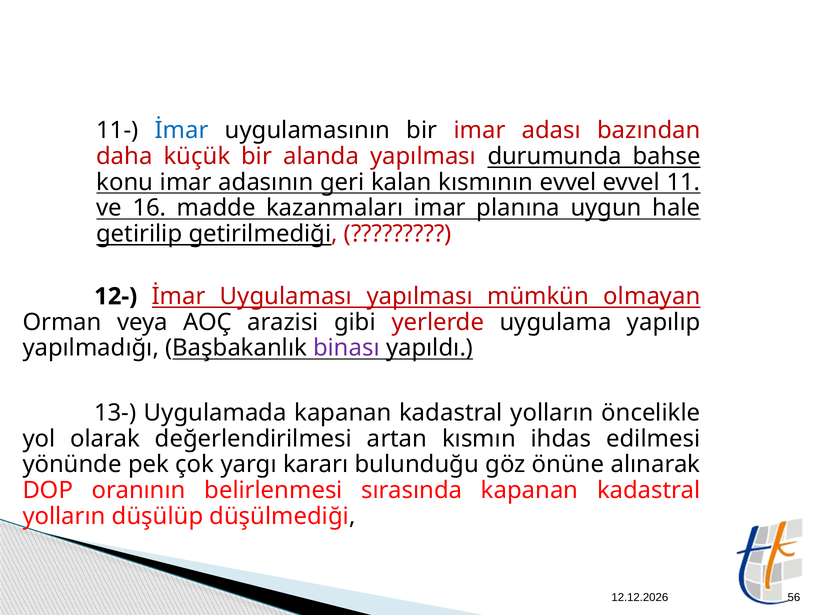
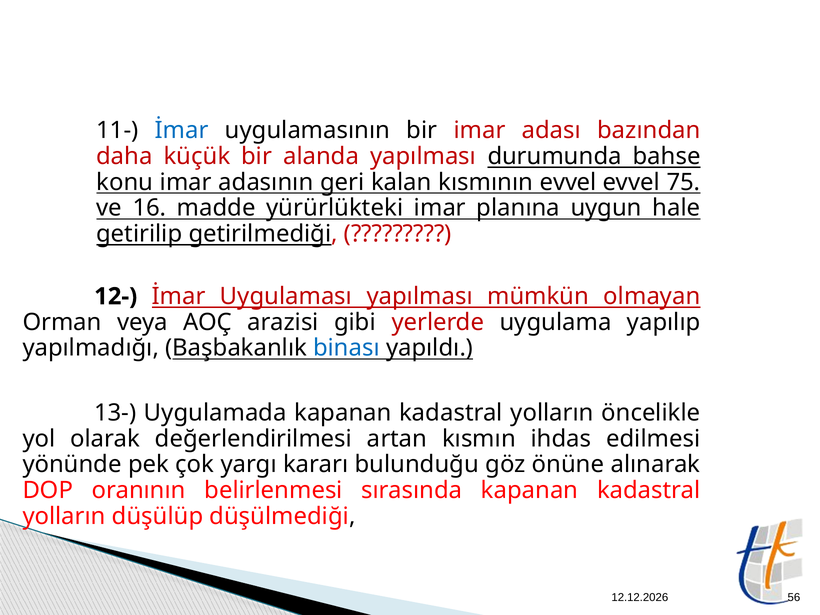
11: 11 -> 75
kazanmaları: kazanmaları -> yürürlükteki
binası colour: purple -> blue
